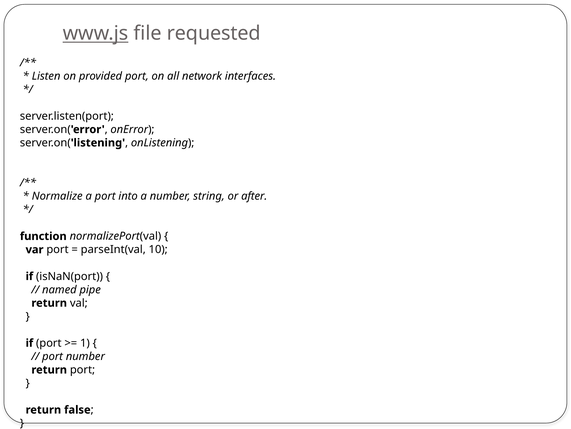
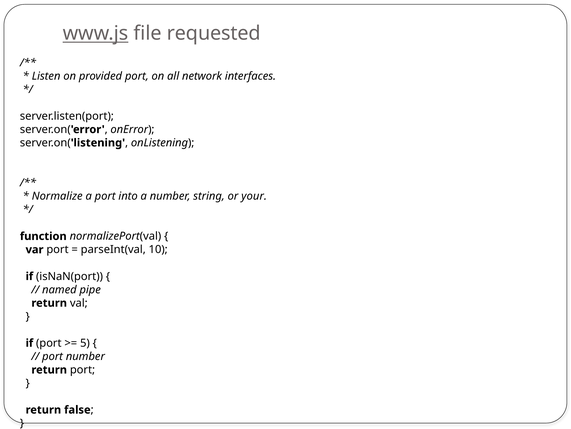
after: after -> your
1: 1 -> 5
